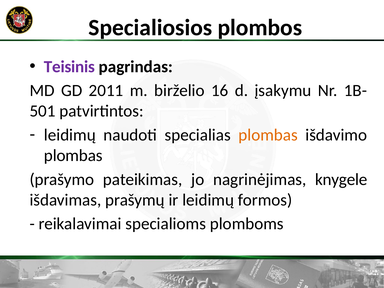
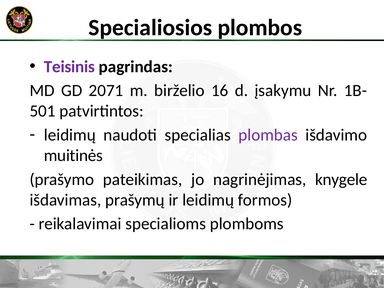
2011: 2011 -> 2071
plombas at (268, 135) colour: orange -> purple
plombas at (73, 155): plombas -> muitinės
